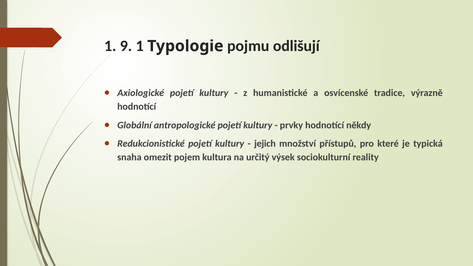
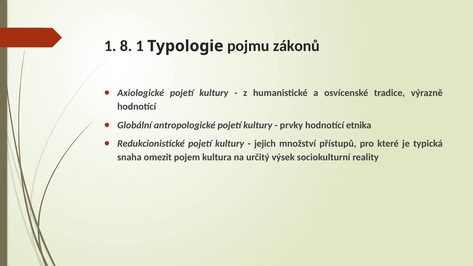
9: 9 -> 8
odlišují: odlišují -> zákonů
někdy: někdy -> etnika
